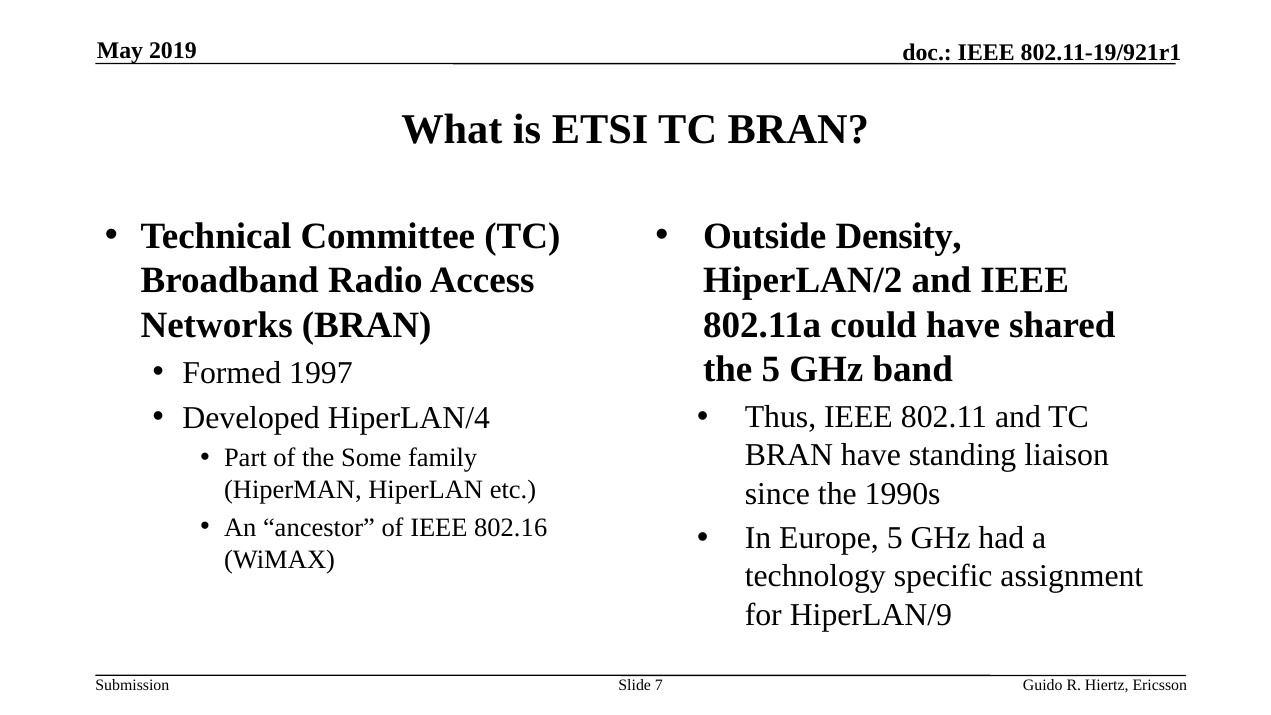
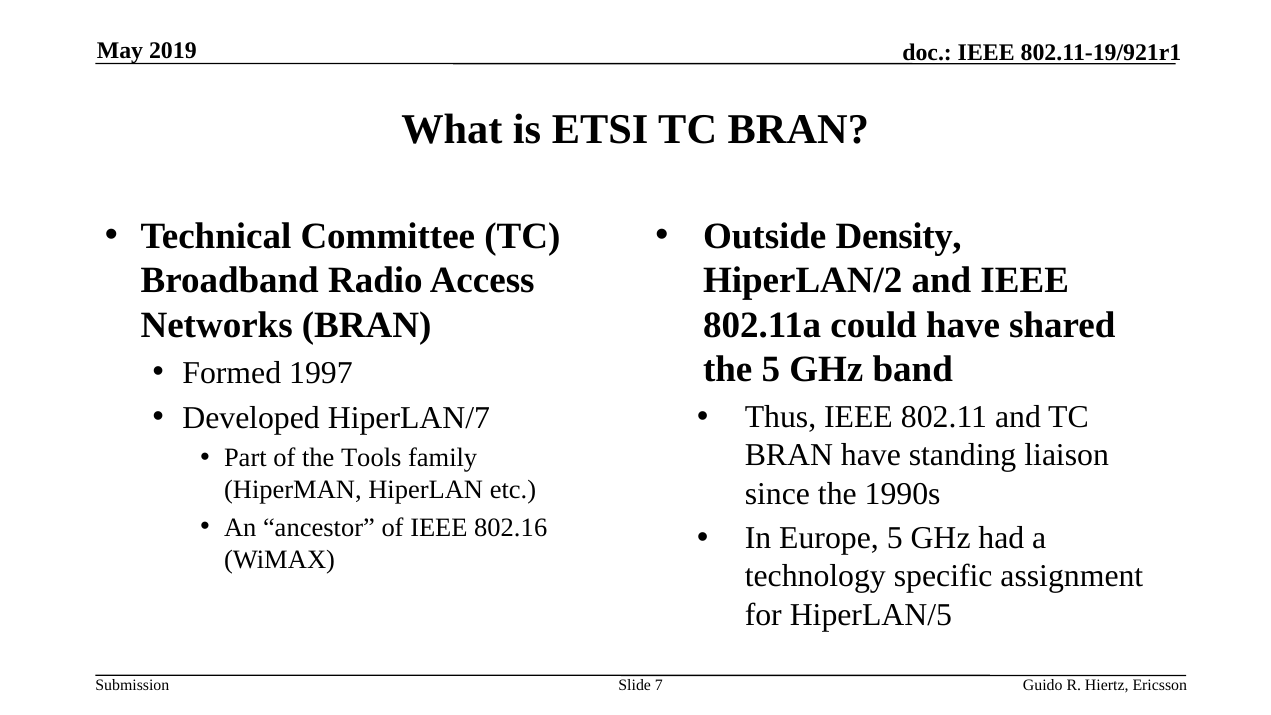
HiperLAN/4: HiperLAN/4 -> HiperLAN/7
Some: Some -> Tools
HiperLAN/9: HiperLAN/9 -> HiperLAN/5
